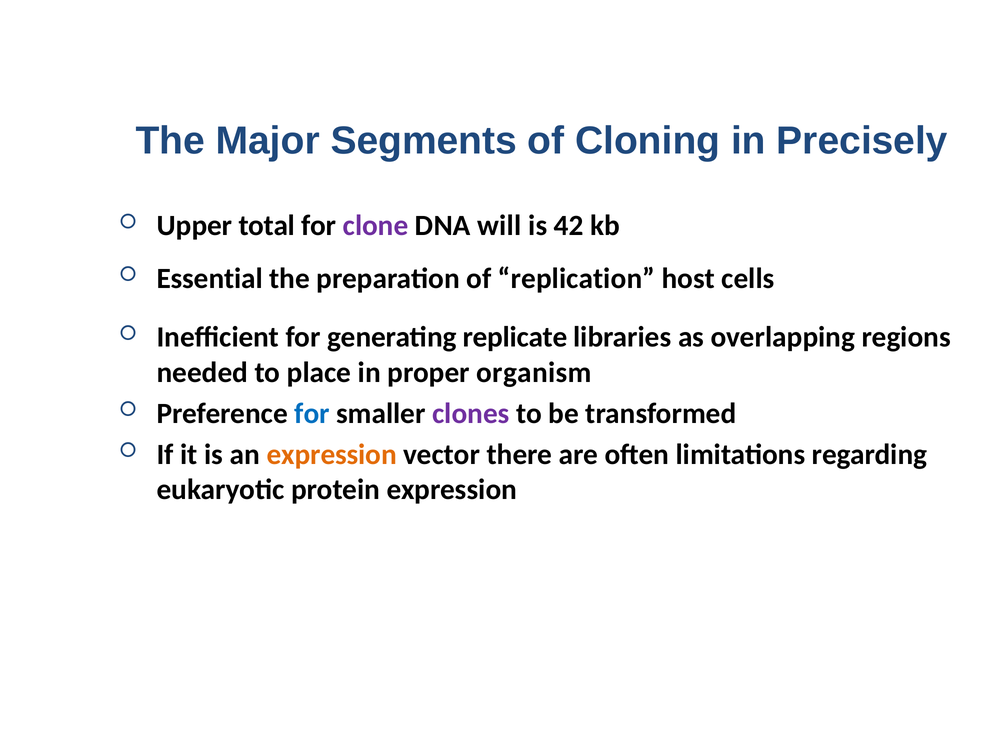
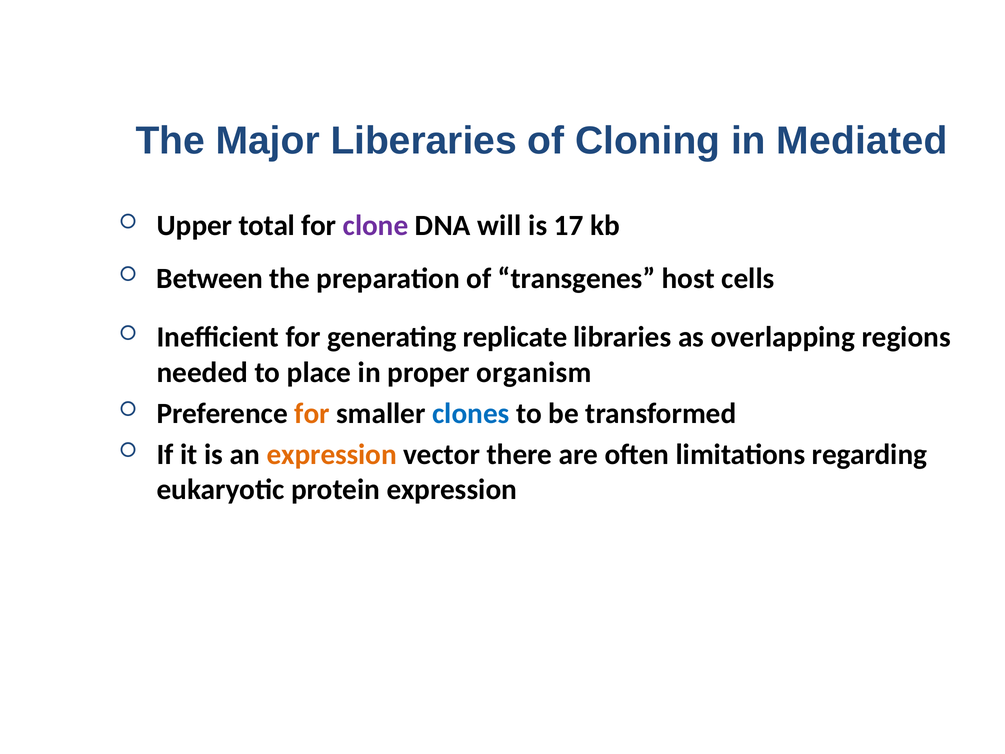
Segments: Segments -> Liberaries
Precisely: Precisely -> Mediated
42: 42 -> 17
Essential: Essential -> Between
replication: replication -> transgenes
for at (312, 413) colour: blue -> orange
clones colour: purple -> blue
